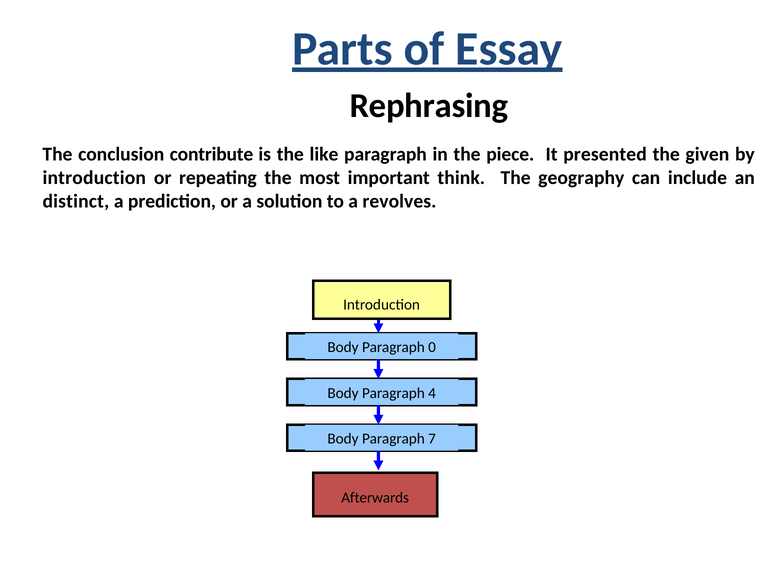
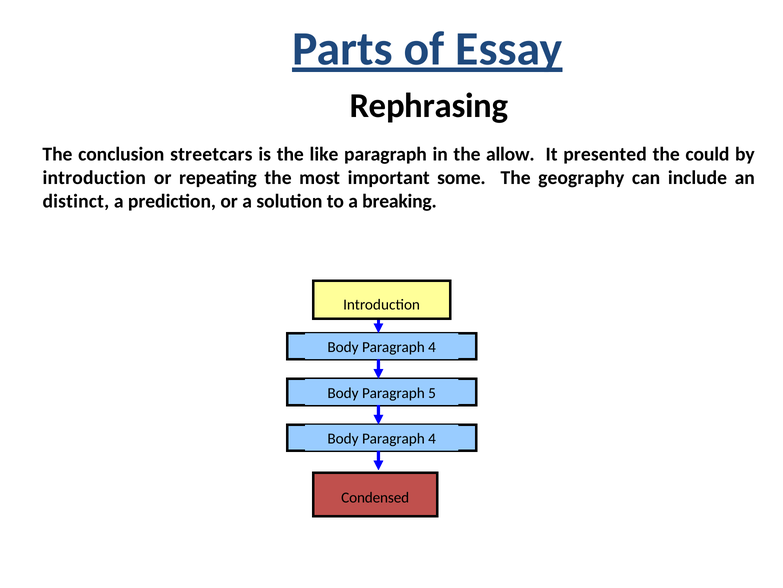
contribute: contribute -> streetcars
piece: piece -> allow
given: given -> could
think: think -> some
revolves: revolves -> breaking
0 at (432, 347): 0 -> 4
4: 4 -> 5
7 at (432, 438): 7 -> 4
Afterwards: Afterwards -> Condensed
